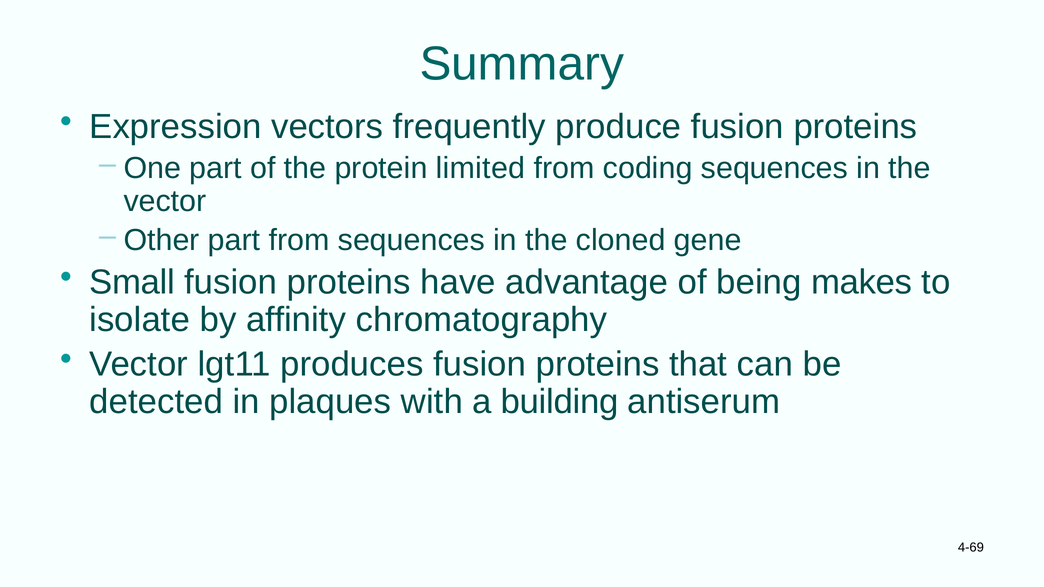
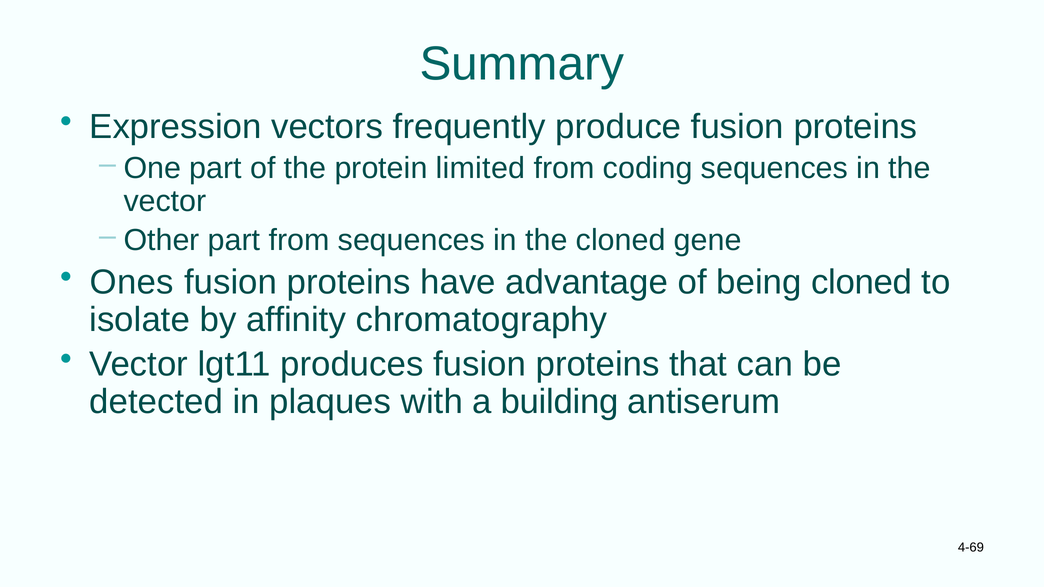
Small: Small -> Ones
being makes: makes -> cloned
